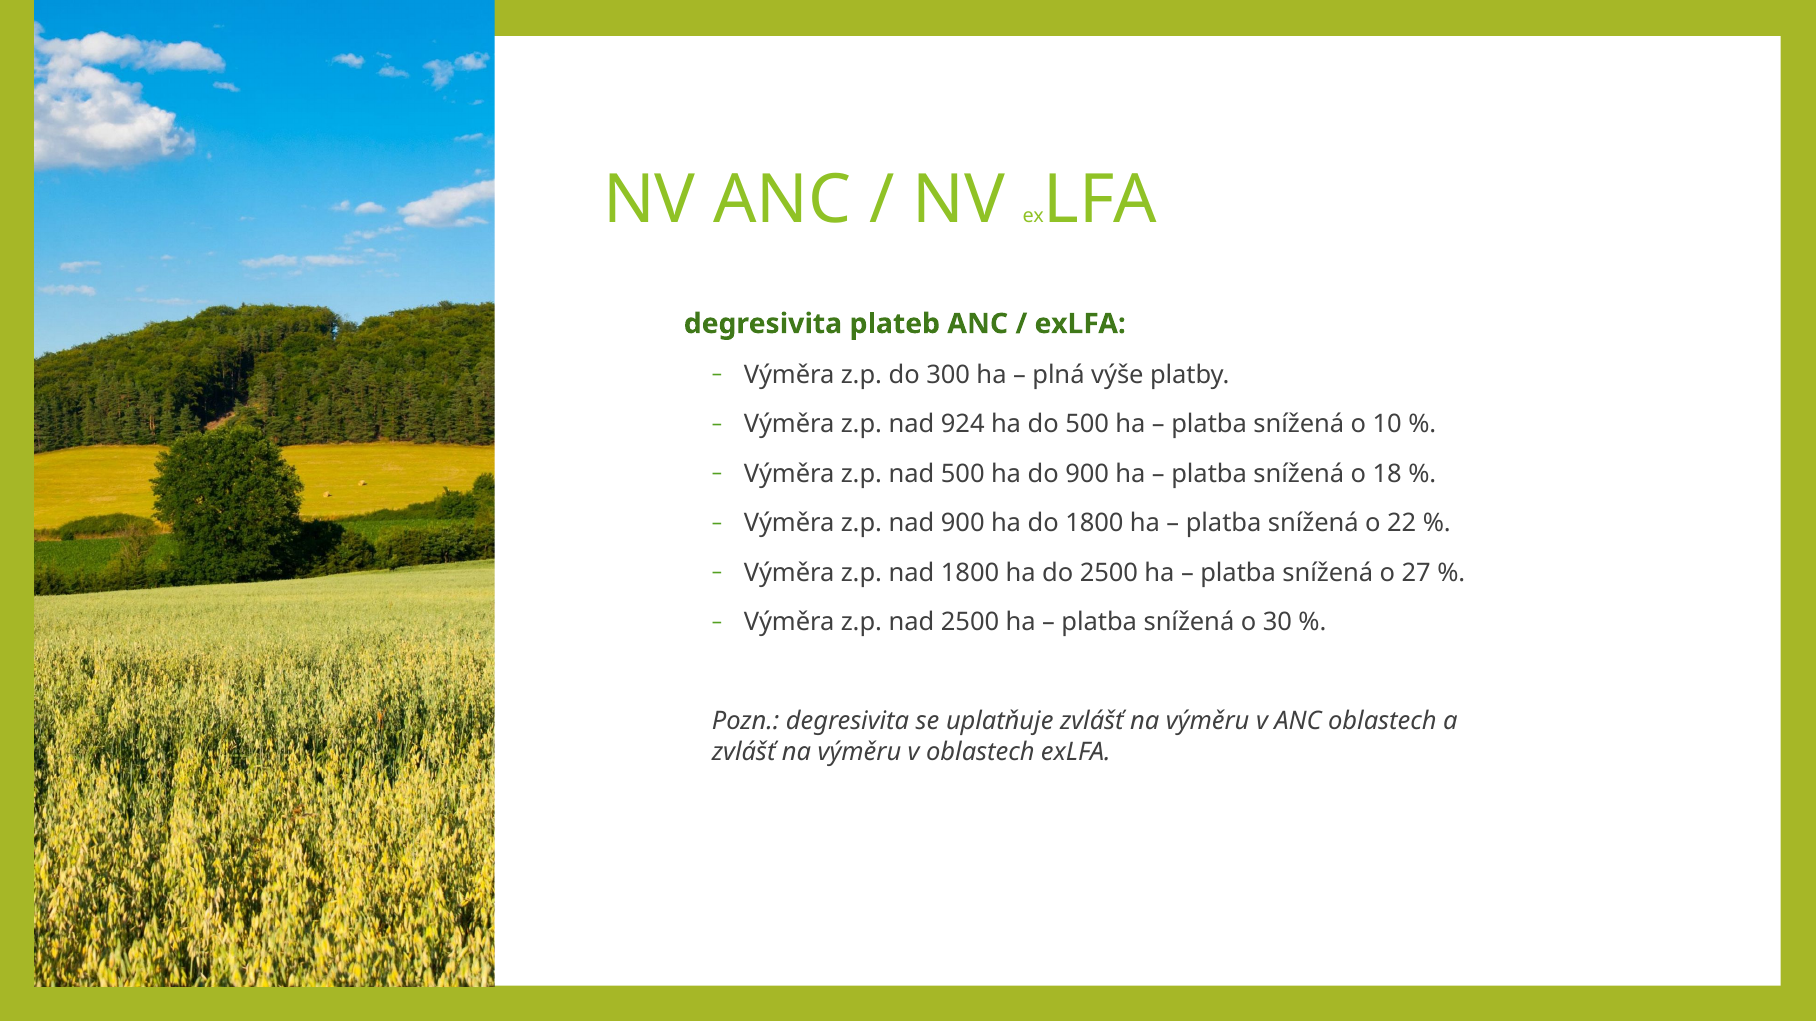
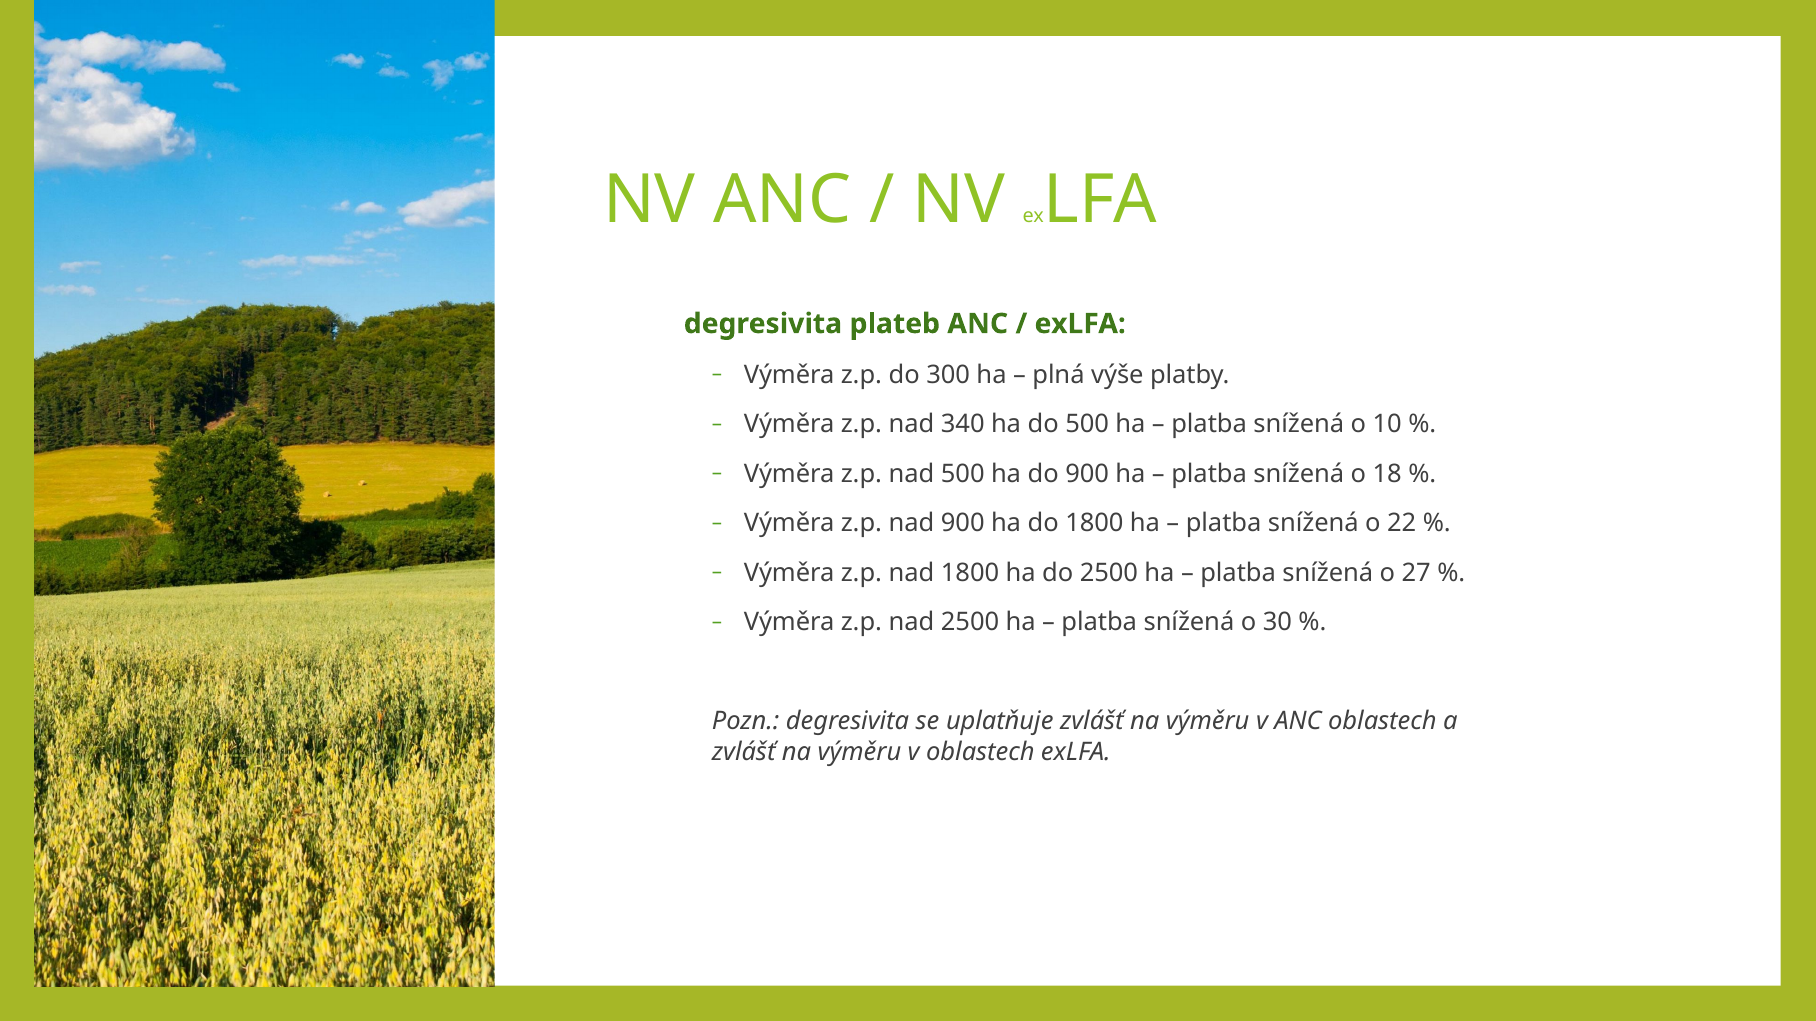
924: 924 -> 340
